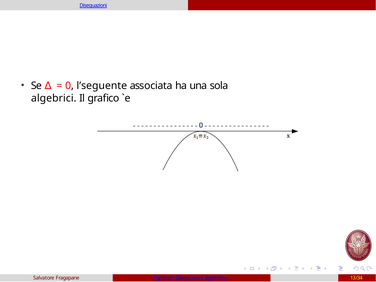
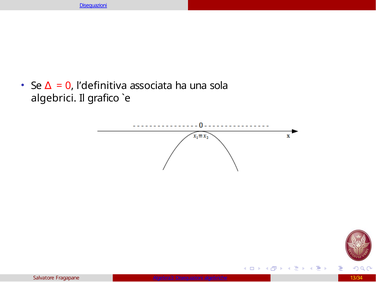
l’seguente: l’seguente -> l’definitiva
